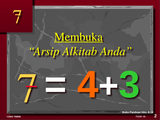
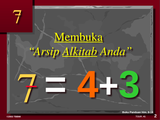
Alkitab underline: none -> present
